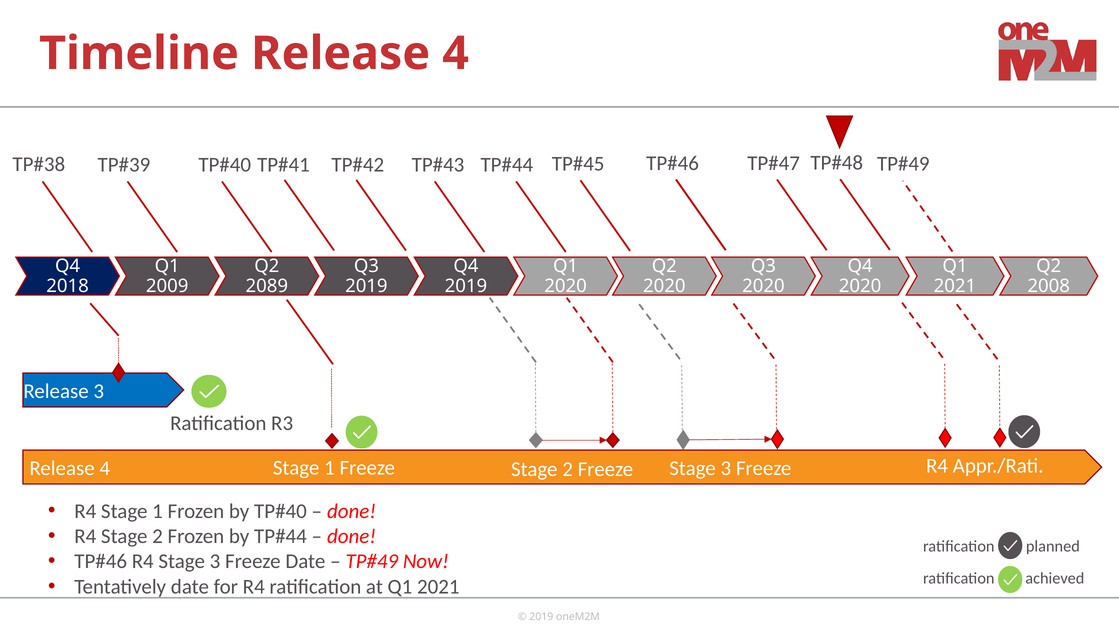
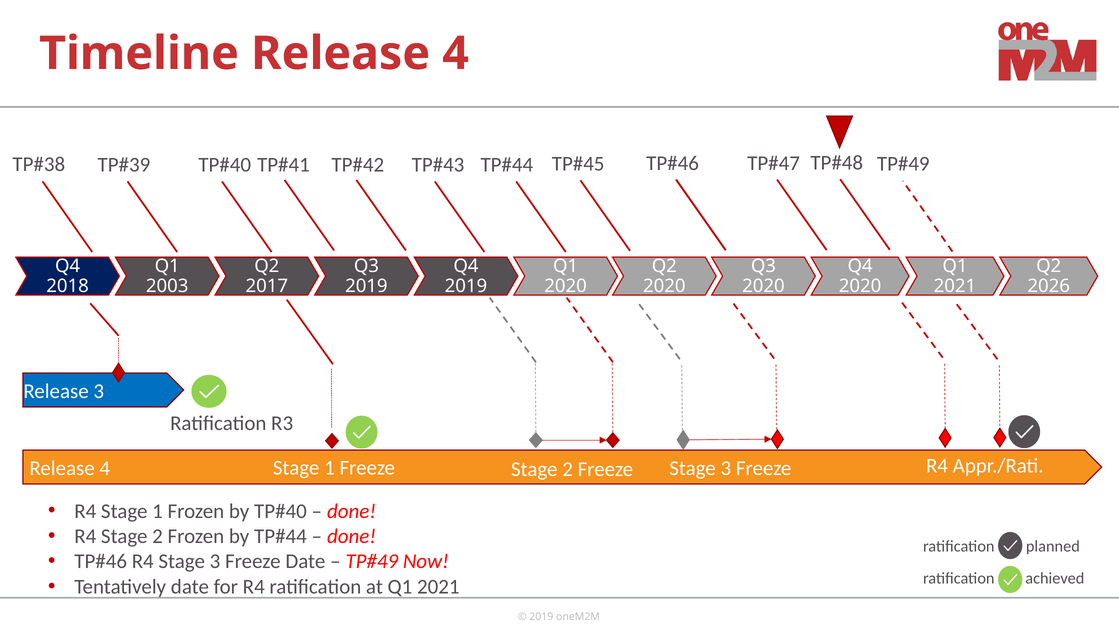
2009: 2009 -> 2003
2089: 2089 -> 2017
2008: 2008 -> 2026
